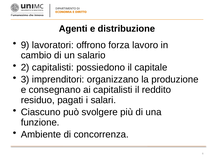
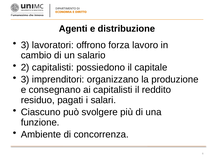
9 at (25, 45): 9 -> 3
